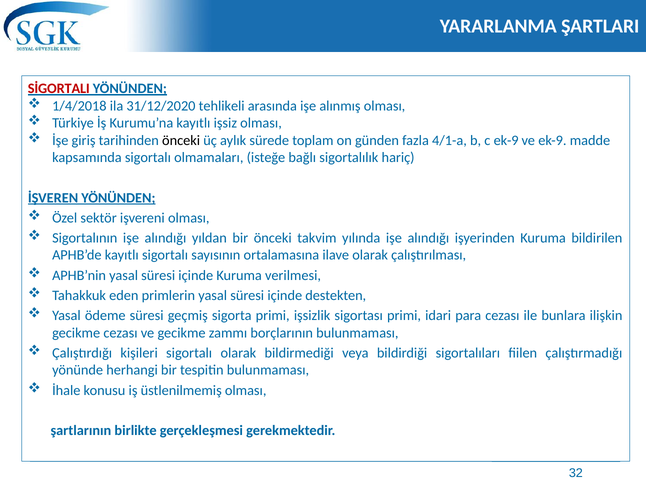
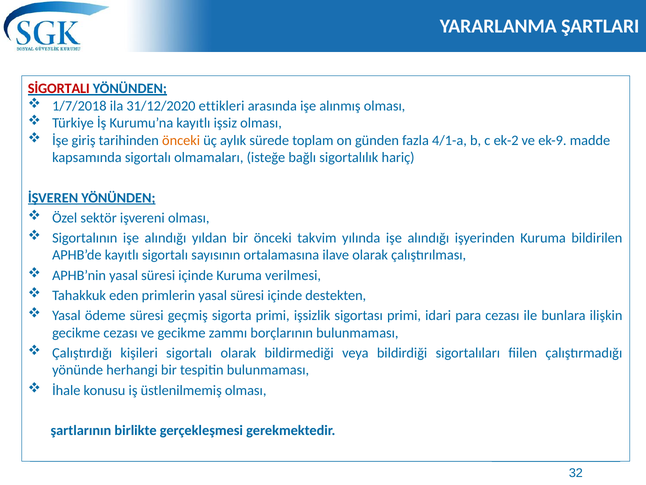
1/4/2018: 1/4/2018 -> 1/7/2018
tehlikeli: tehlikeli -> ettikleri
önceki at (181, 140) colour: black -> orange
c ek-9: ek-9 -> ek-2
